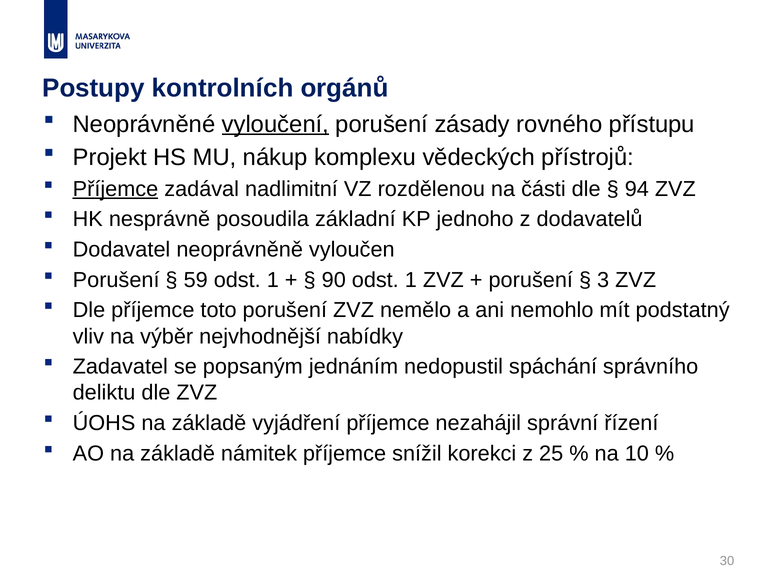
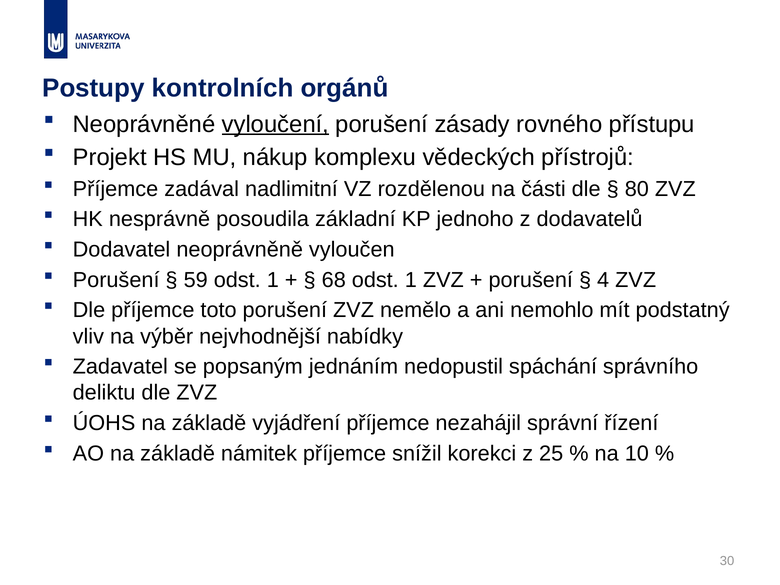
Příjemce at (115, 189) underline: present -> none
94: 94 -> 80
90: 90 -> 68
3: 3 -> 4
